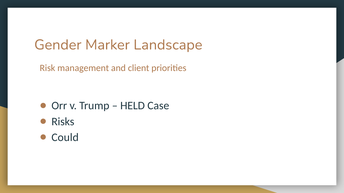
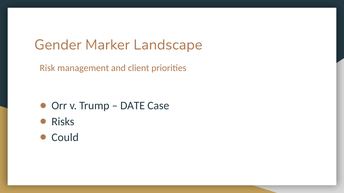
HELD: HELD -> DATE
